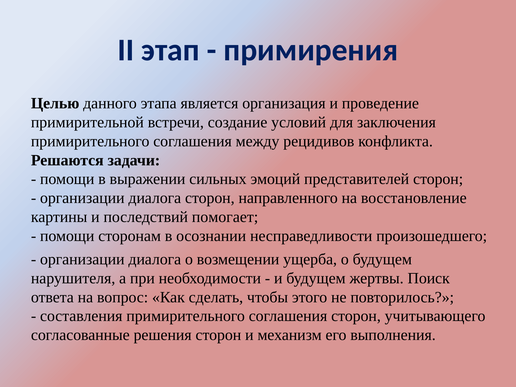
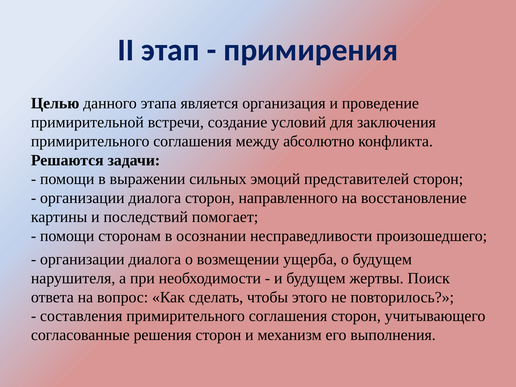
рецидивов: рецидивов -> абсолютно
